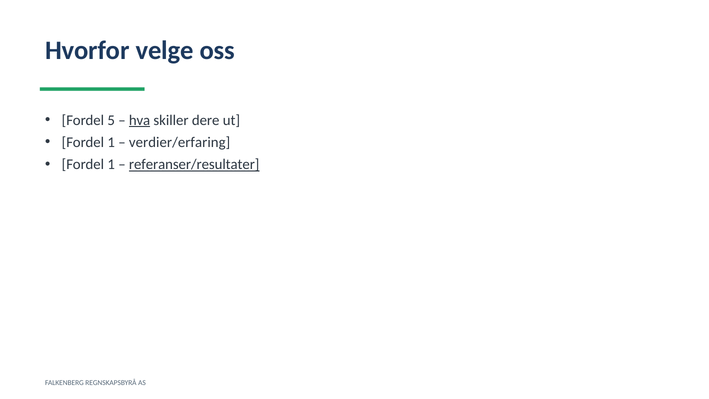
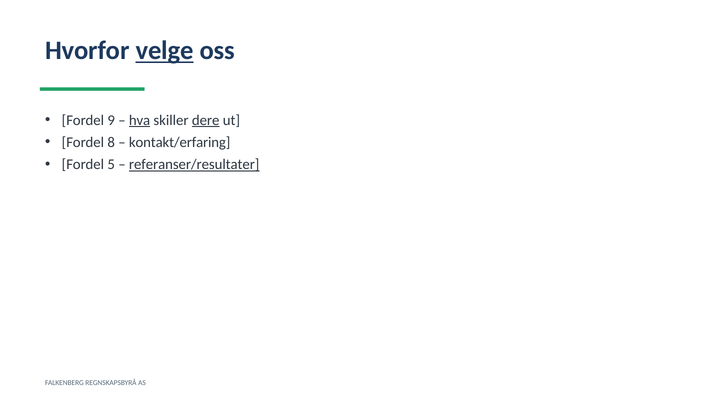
velge underline: none -> present
5: 5 -> 9
dere underline: none -> present
1 at (111, 142): 1 -> 8
verdier/erfaring: verdier/erfaring -> kontakt/erfaring
1 at (111, 164): 1 -> 5
